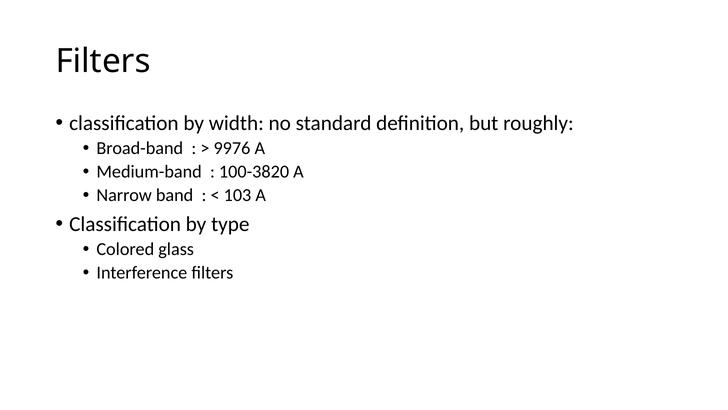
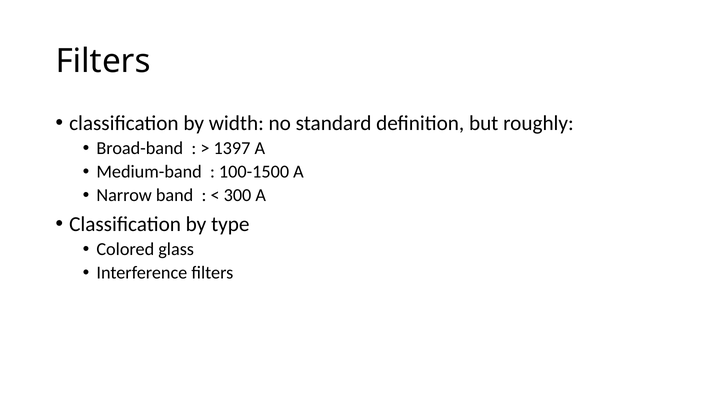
9976: 9976 -> 1397
100-3820: 100-3820 -> 100-1500
103: 103 -> 300
